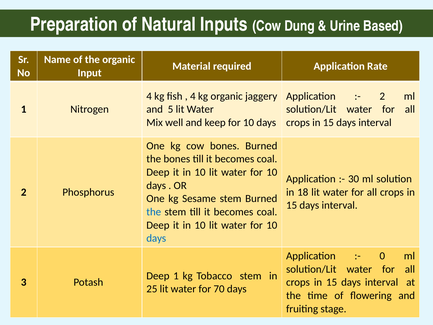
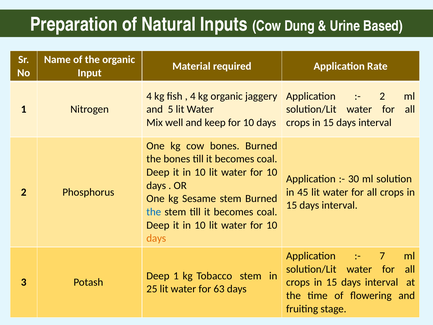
18: 18 -> 45
days at (156, 238) colour: blue -> orange
0: 0 -> 7
70: 70 -> 63
